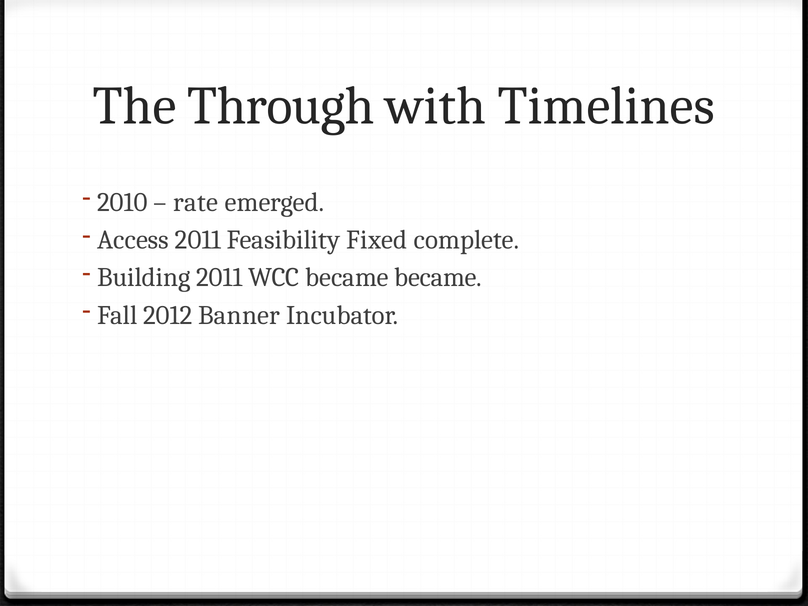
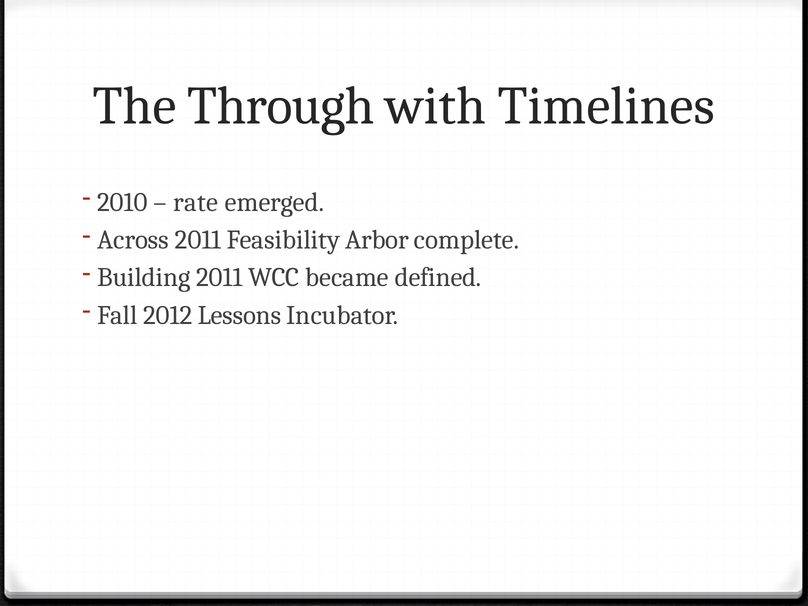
Access: Access -> Across
Fixed: Fixed -> Arbor
became became: became -> defined
Banner: Banner -> Lessons
